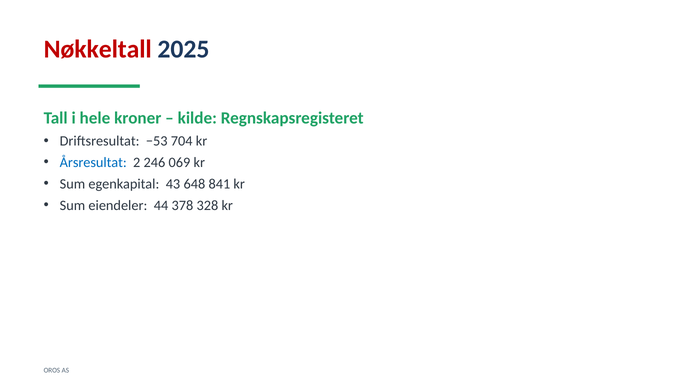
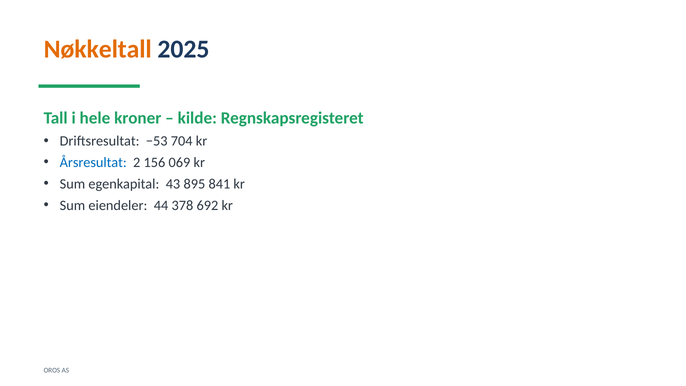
Nøkkeltall colour: red -> orange
246: 246 -> 156
648: 648 -> 895
328: 328 -> 692
